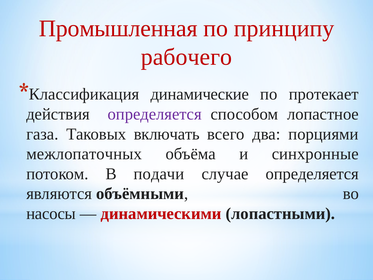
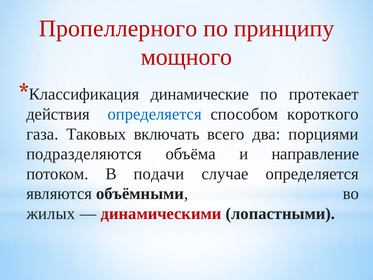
Промышленная: Промышленная -> Пропеллерного
рабочего: рабочего -> мощного
определяется at (155, 114) colour: purple -> blue
лопастное: лопастное -> короткого
межлопаточных: межлопаточных -> подразделяются
синхронные: синхронные -> направление
насосы: насосы -> жилых
